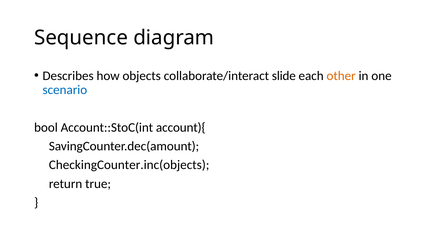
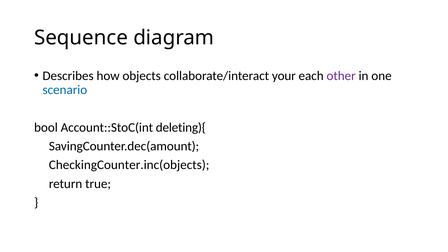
slide: slide -> your
other colour: orange -> purple
account){: account){ -> deleting){
